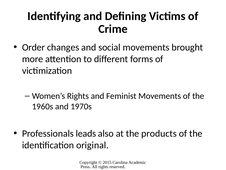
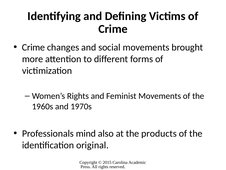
Order at (33, 47): Order -> Crime
leads: leads -> mind
